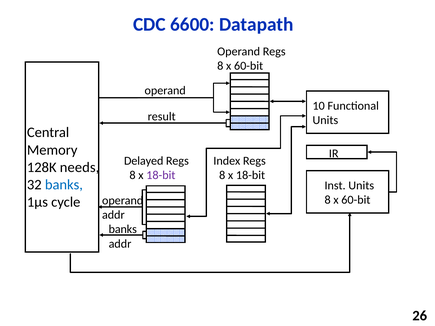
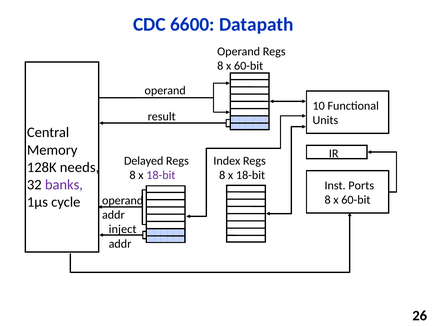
banks at (64, 185) colour: blue -> purple
Inst Units: Units -> Ports
banks at (123, 230): banks -> inject
